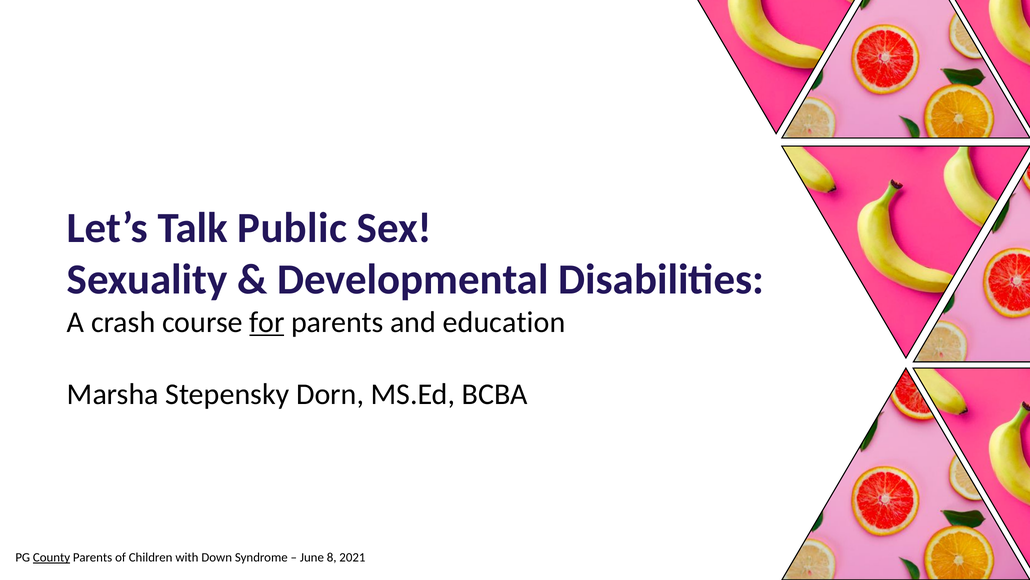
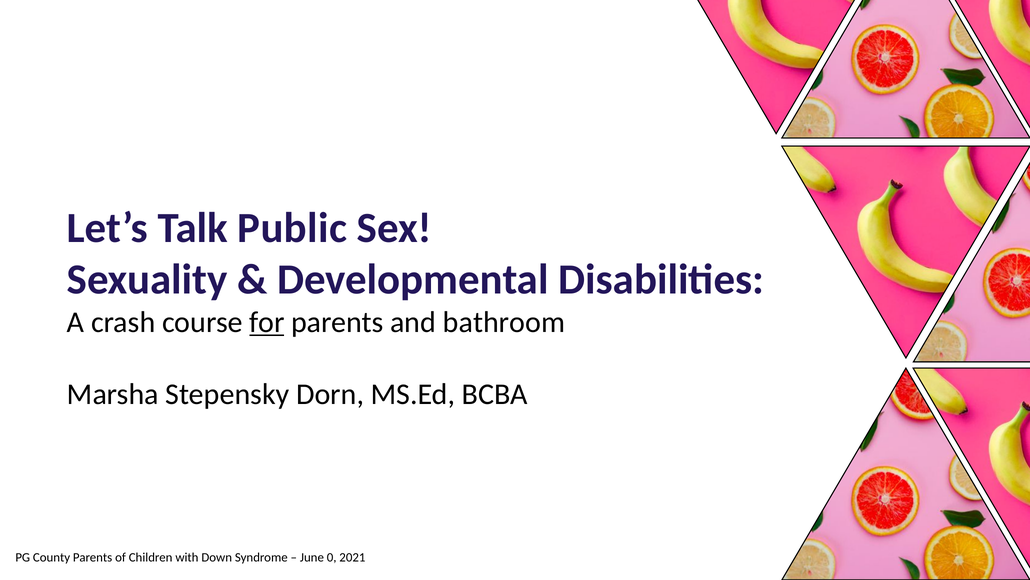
education: education -> bathroom
County underline: present -> none
8: 8 -> 0
